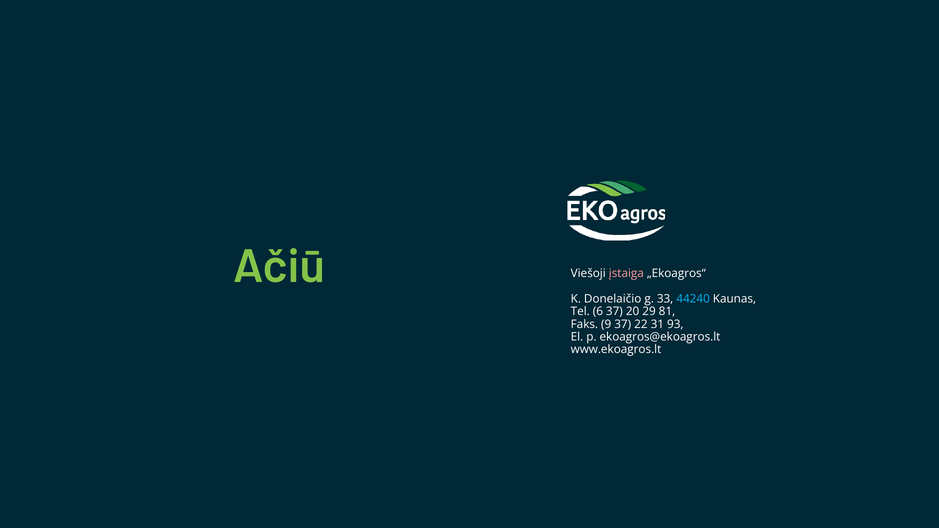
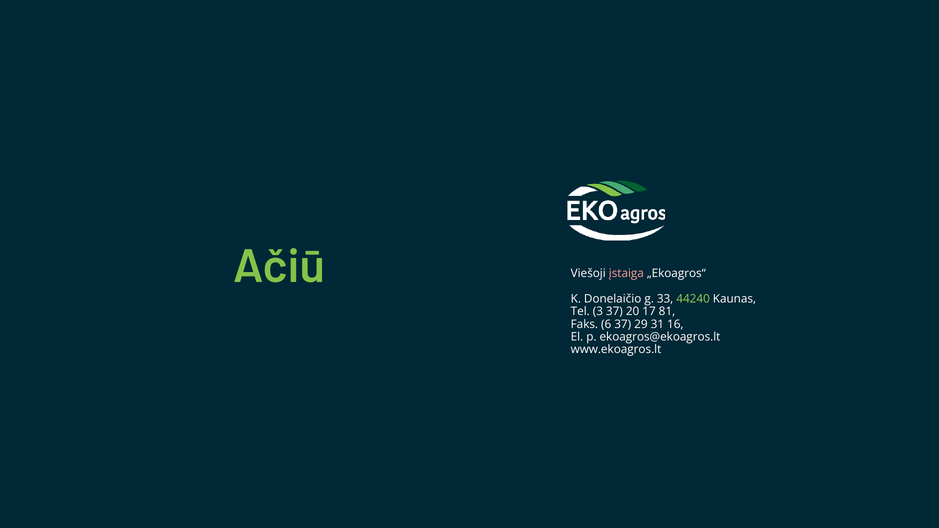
44240 colour: light blue -> light green
6: 6 -> 3
29: 29 -> 17
9: 9 -> 6
22: 22 -> 29
93: 93 -> 16
